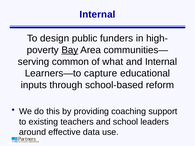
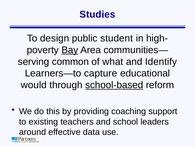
Internal at (97, 14): Internal -> Studies
funders: funders -> student
and Internal: Internal -> Identify
inputs: inputs -> would
school-based underline: none -> present
